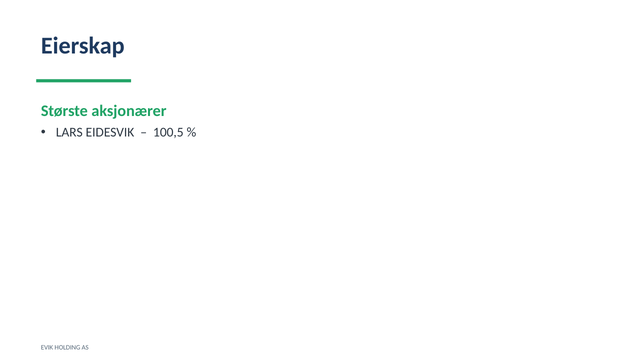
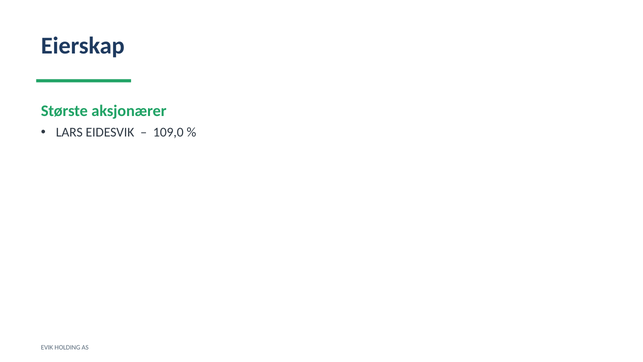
100,5: 100,5 -> 109,0
